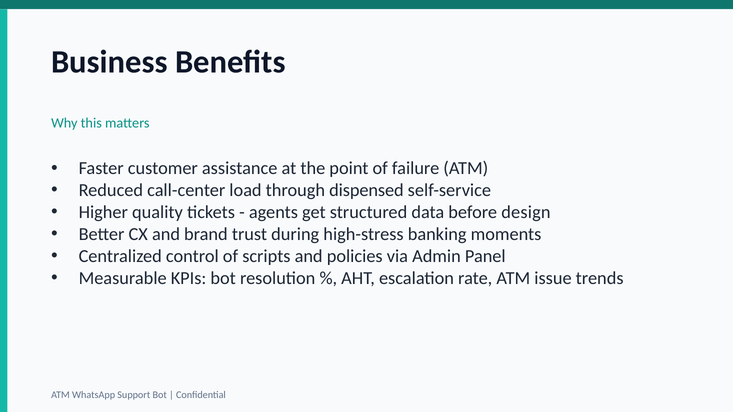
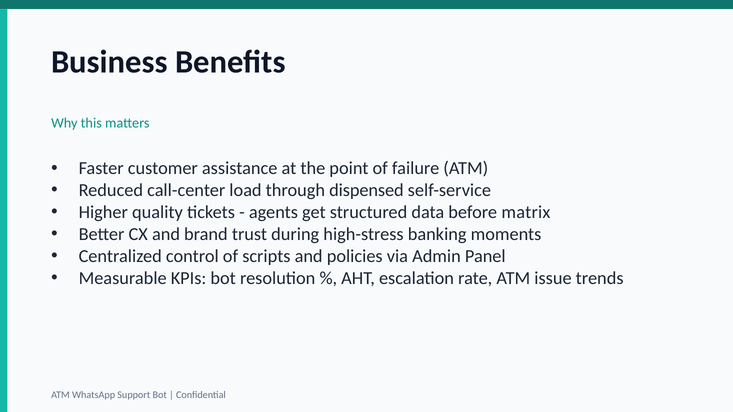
design: design -> matrix
